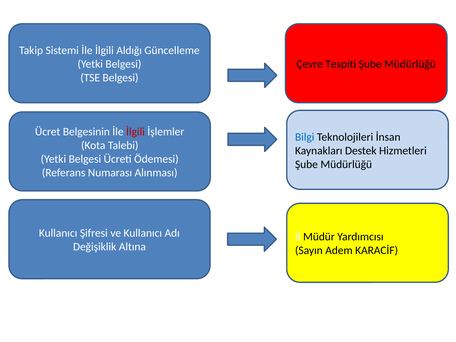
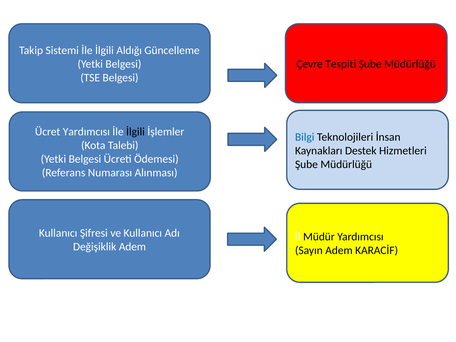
Ücret Belgesinin: Belgesinin -> Yardımcısı
İlgili at (135, 132) colour: red -> black
Değişiklik Altına: Altına -> Adem
